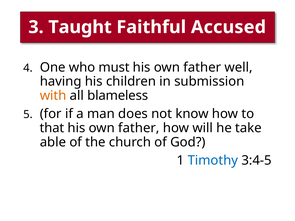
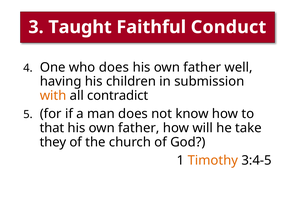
Accused: Accused -> Conduct
who must: must -> does
blameless: blameless -> contradict
able: able -> they
Timothy colour: blue -> orange
